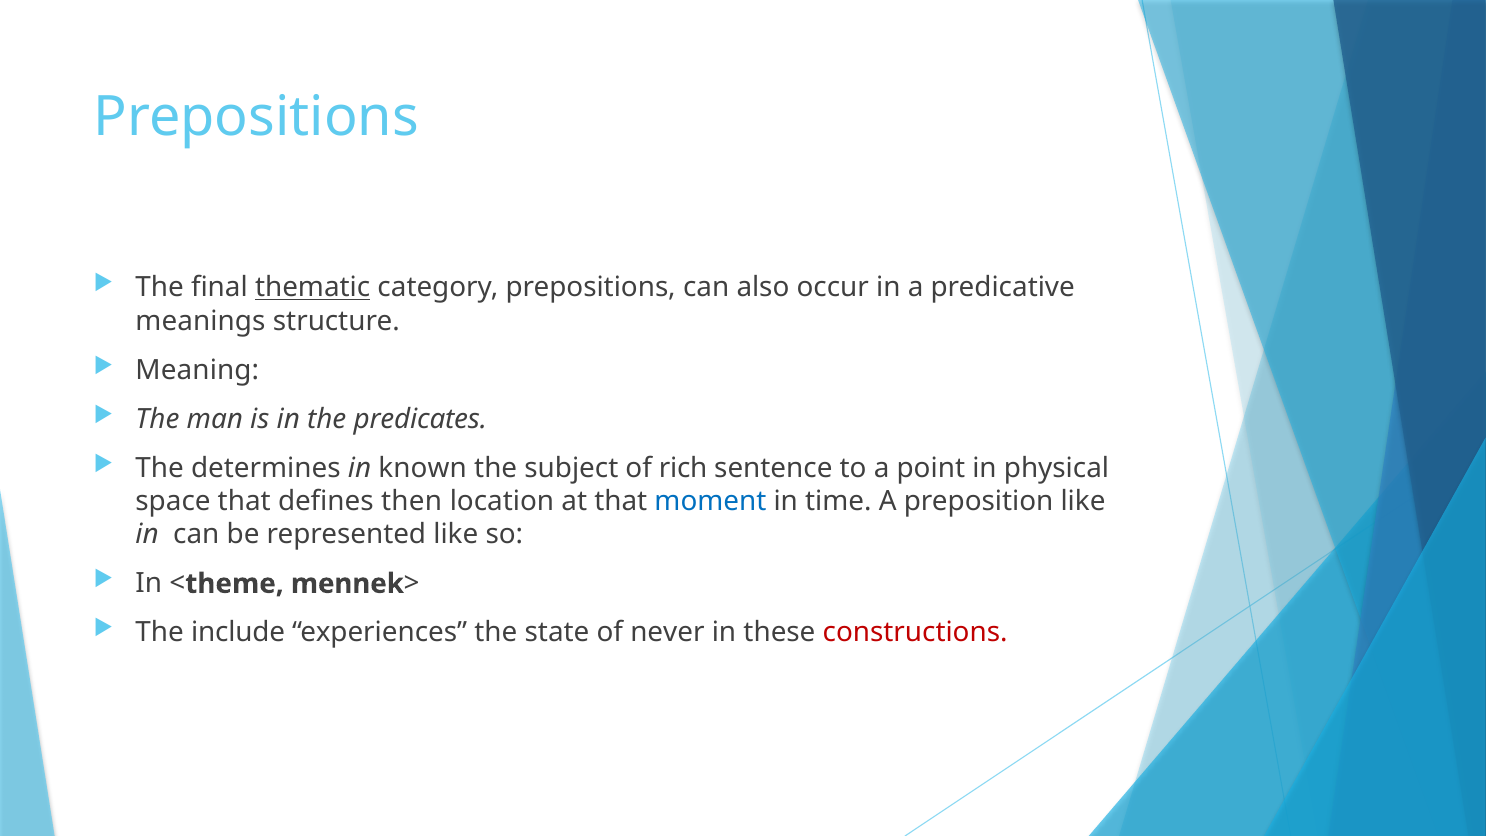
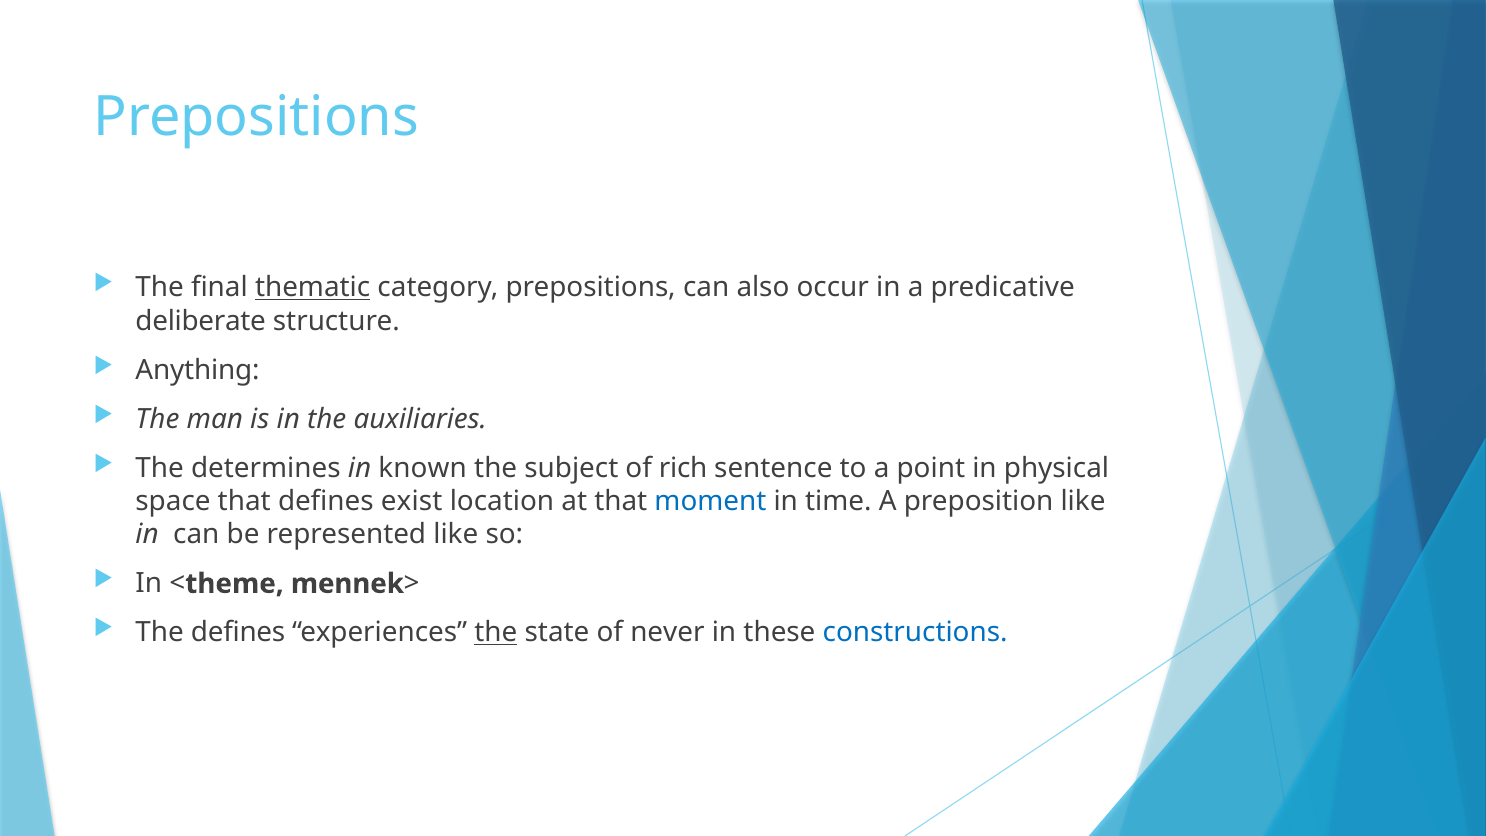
meanings: meanings -> deliberate
Meaning: Meaning -> Anything
predicates: predicates -> auxiliaries
then: then -> exist
The include: include -> defines
the at (496, 633) underline: none -> present
constructions colour: red -> blue
